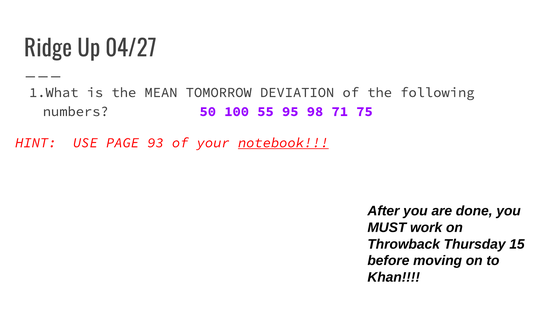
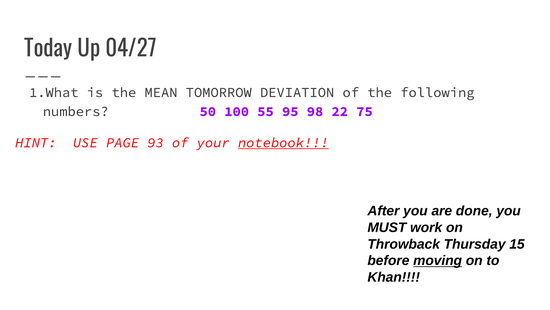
Ridge: Ridge -> Today
71: 71 -> 22
moving underline: none -> present
